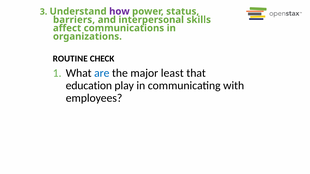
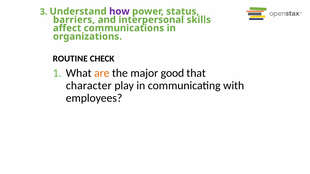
are colour: blue -> orange
least: least -> good
education: education -> character
